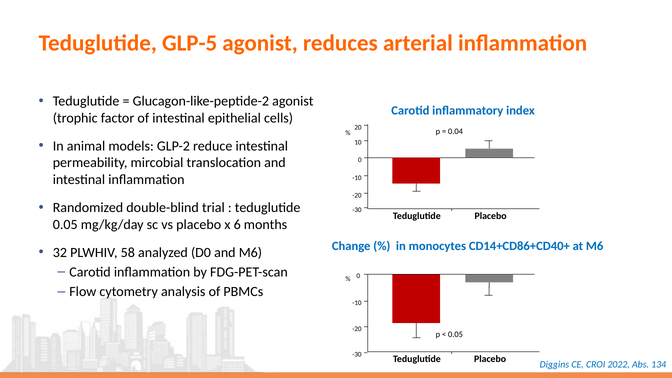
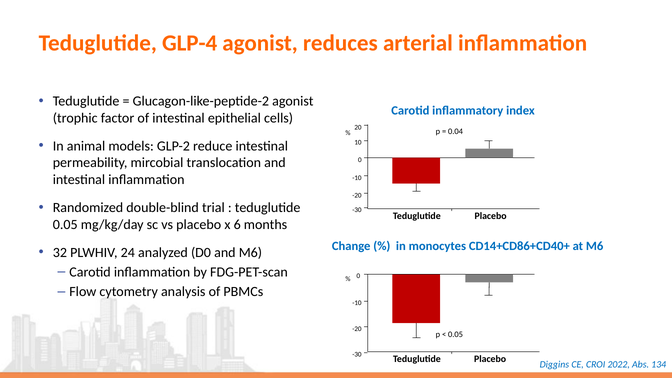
GLP-5: GLP-5 -> GLP-4
58: 58 -> 24
